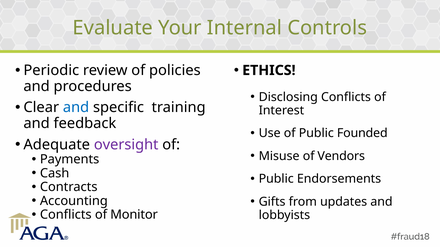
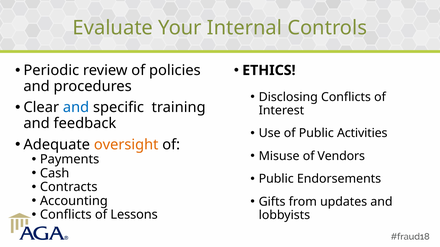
Founded: Founded -> Activities
oversight colour: purple -> orange
Monitor: Monitor -> Lessons
